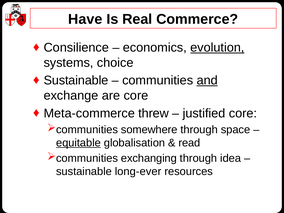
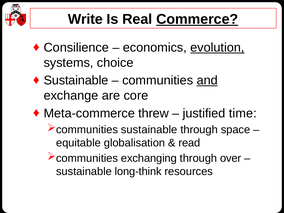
Have: Have -> Write
Commerce underline: none -> present
justified core: core -> time
somewhere at (149, 130): somewhere -> sustainable
equitable underline: present -> none
idea: idea -> over
long-ever: long-ever -> long-think
